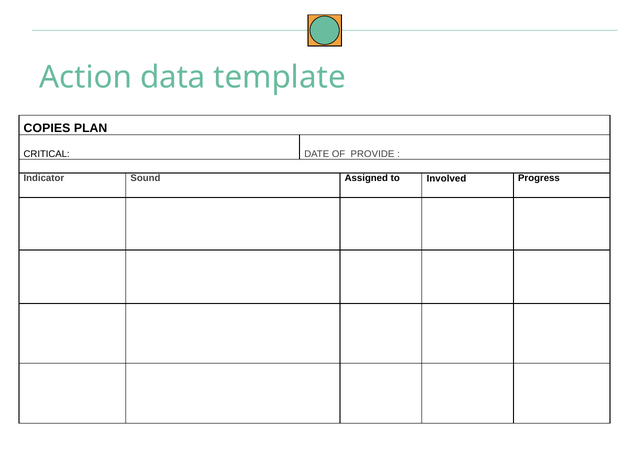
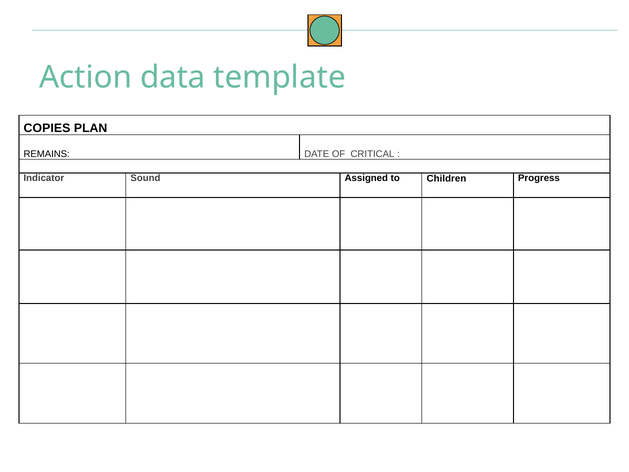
CRITICAL: CRITICAL -> REMAINS
PROVIDE: PROVIDE -> CRITICAL
Involved: Involved -> Children
